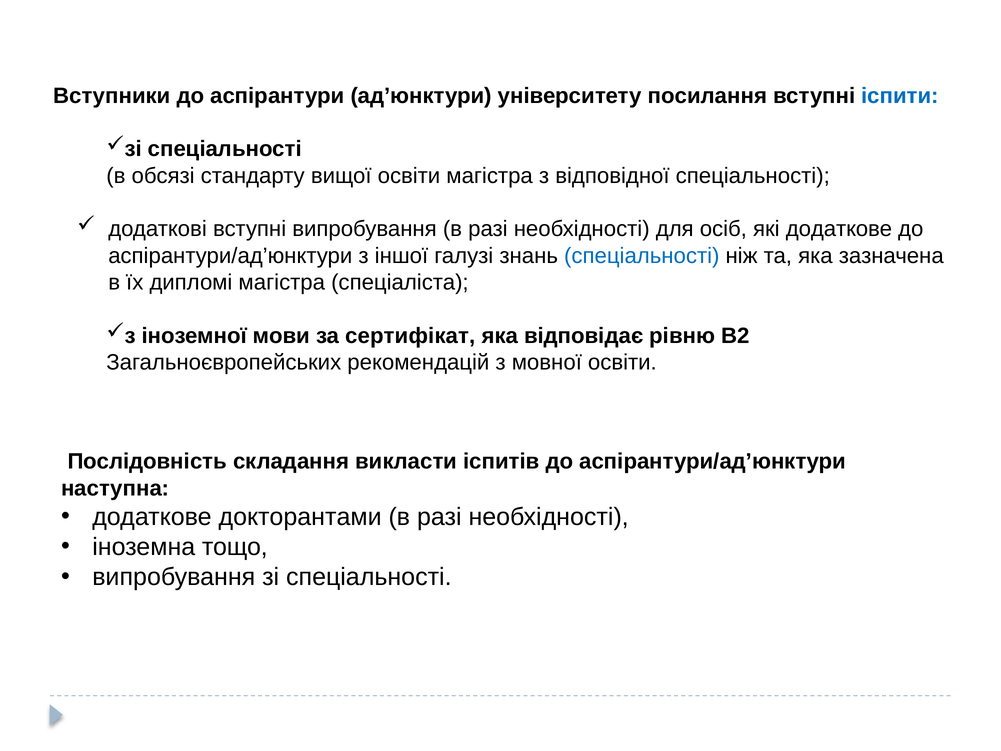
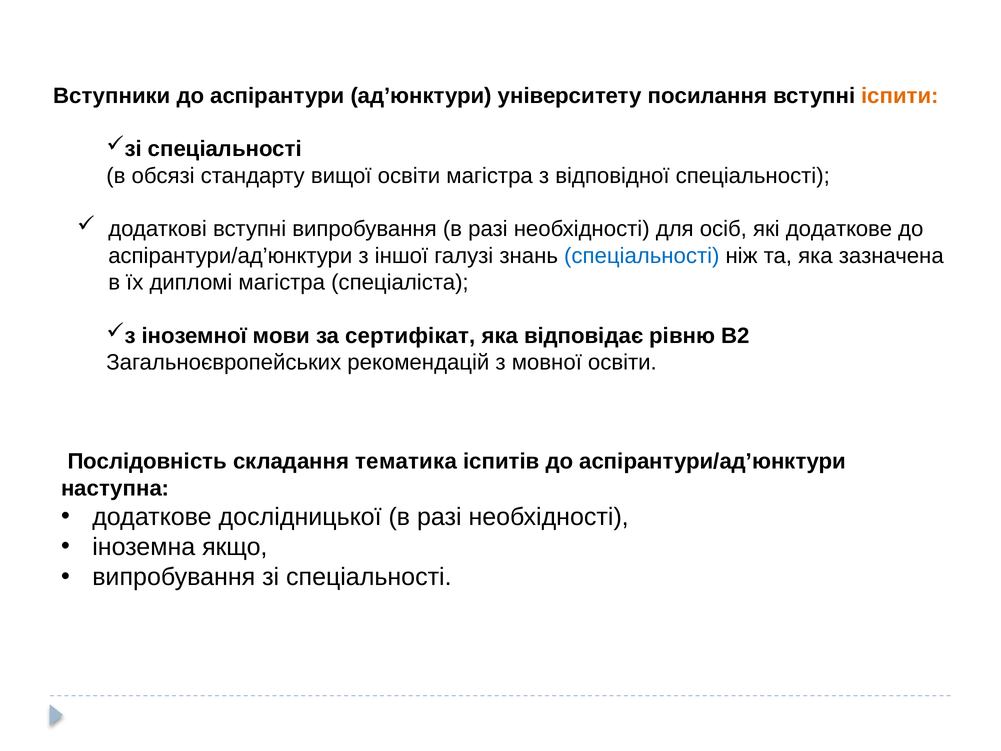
іспити colour: blue -> orange
викласти: викласти -> тематика
докторантами: докторантами -> дослідницької
тощо: тощо -> якщо
